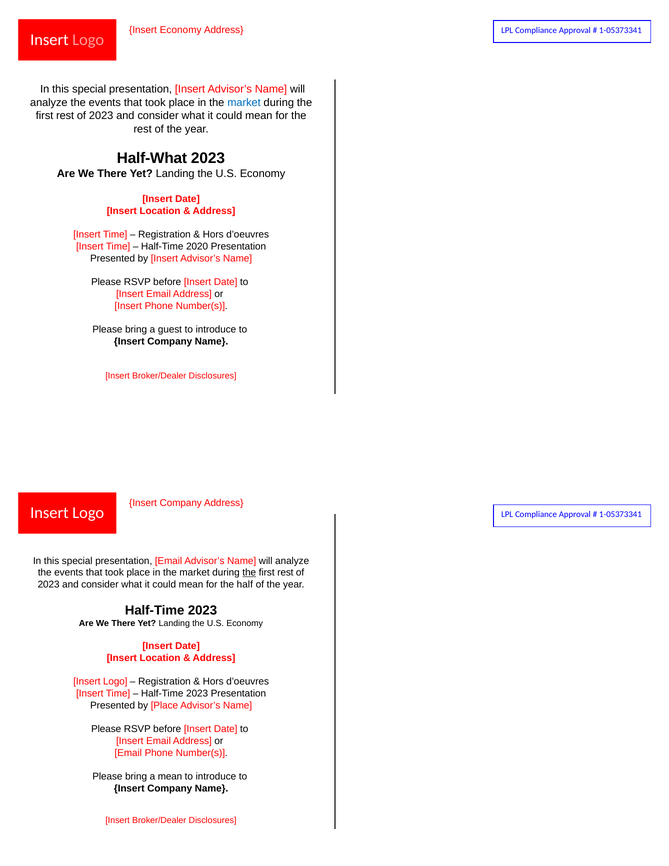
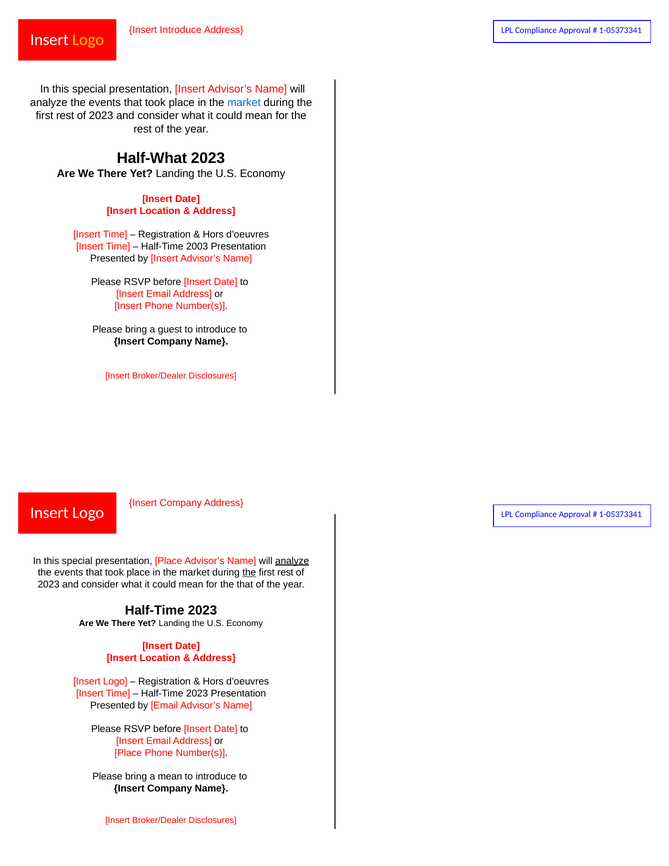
Insert Economy: Economy -> Introduce
Logo at (88, 40) colour: pink -> yellow
2020: 2020 -> 2003
presentation Email: Email -> Place
analyze at (292, 561) underline: none -> present
the half: half -> that
by Place: Place -> Email
Email at (128, 753): Email -> Place
